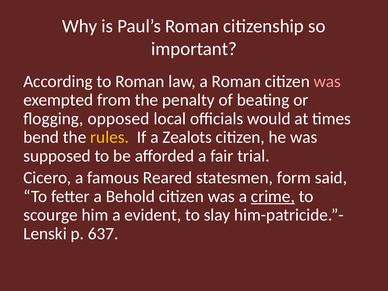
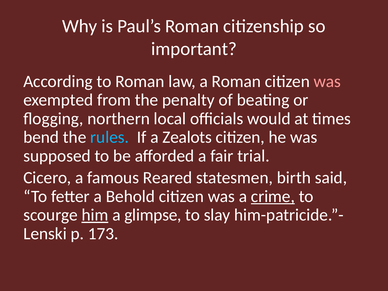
opposed: opposed -> northern
rules colour: yellow -> light blue
form: form -> birth
him underline: none -> present
evident: evident -> glimpse
637: 637 -> 173
